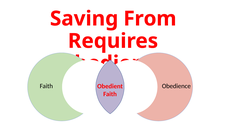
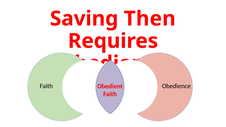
From: From -> Then
